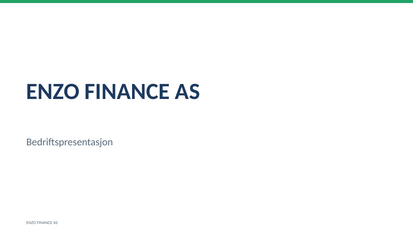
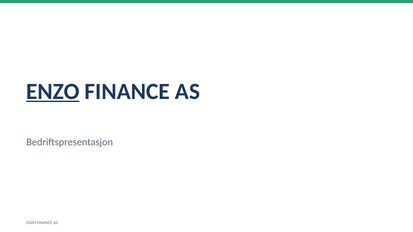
ENZO at (53, 92) underline: none -> present
